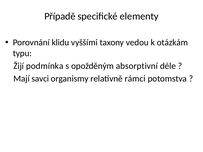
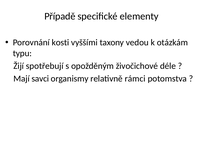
klidu: klidu -> kosti
podmínka: podmínka -> spotřebují
absorptivní: absorptivní -> živočichové
